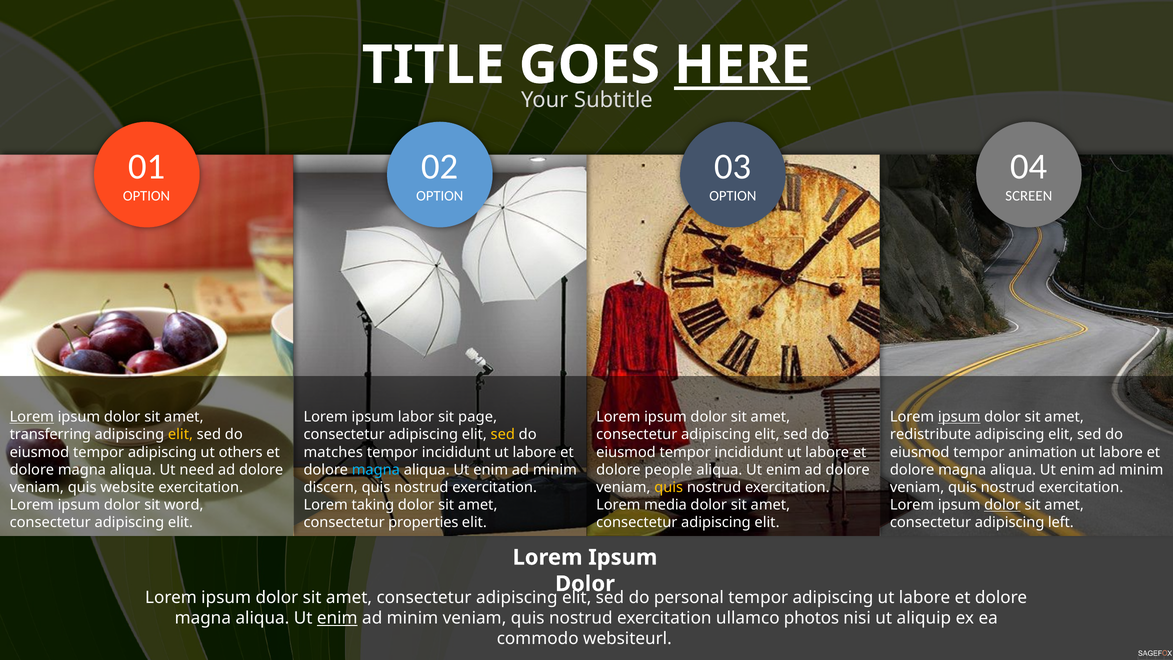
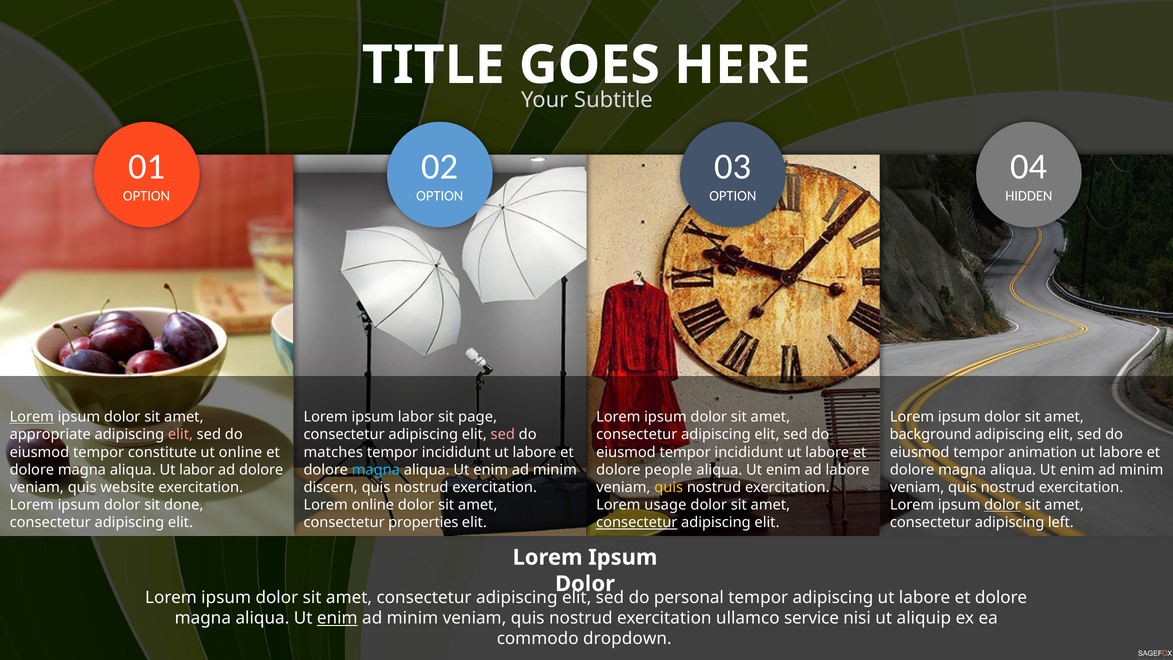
HERE underline: present -> none
SCREEN: SCREEN -> HIDDEN
ipsum at (959, 417) underline: present -> none
transferring: transferring -> appropriate
elit at (180, 434) colour: yellow -> pink
sed at (503, 434) colour: yellow -> pink
redistribute: redistribute -> background
eiusmod tempor adipiscing: adipiscing -> constitute
ut others: others -> online
Ut need: need -> labor
enim ad dolore: dolore -> labore
word: word -> done
Lorem taking: taking -> online
media: media -> usage
consectetur at (637, 522) underline: none -> present
photos: photos -> service
websiteurl: websiteurl -> dropdown
